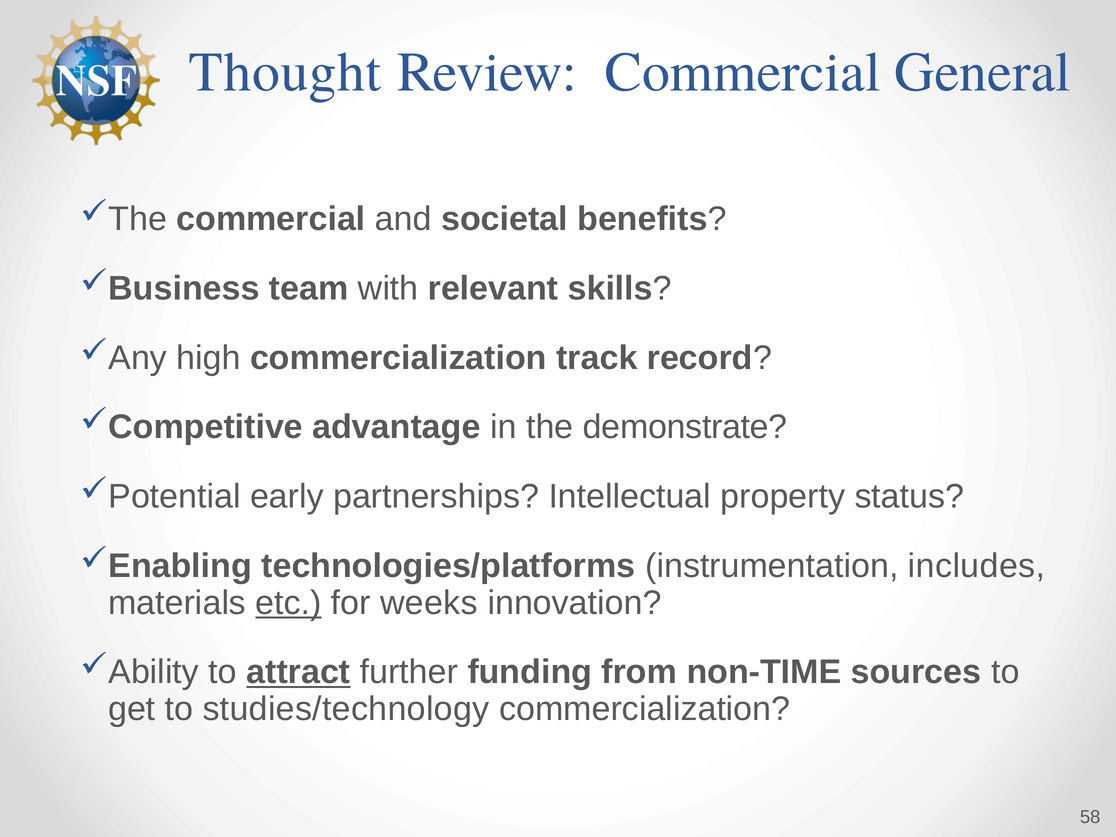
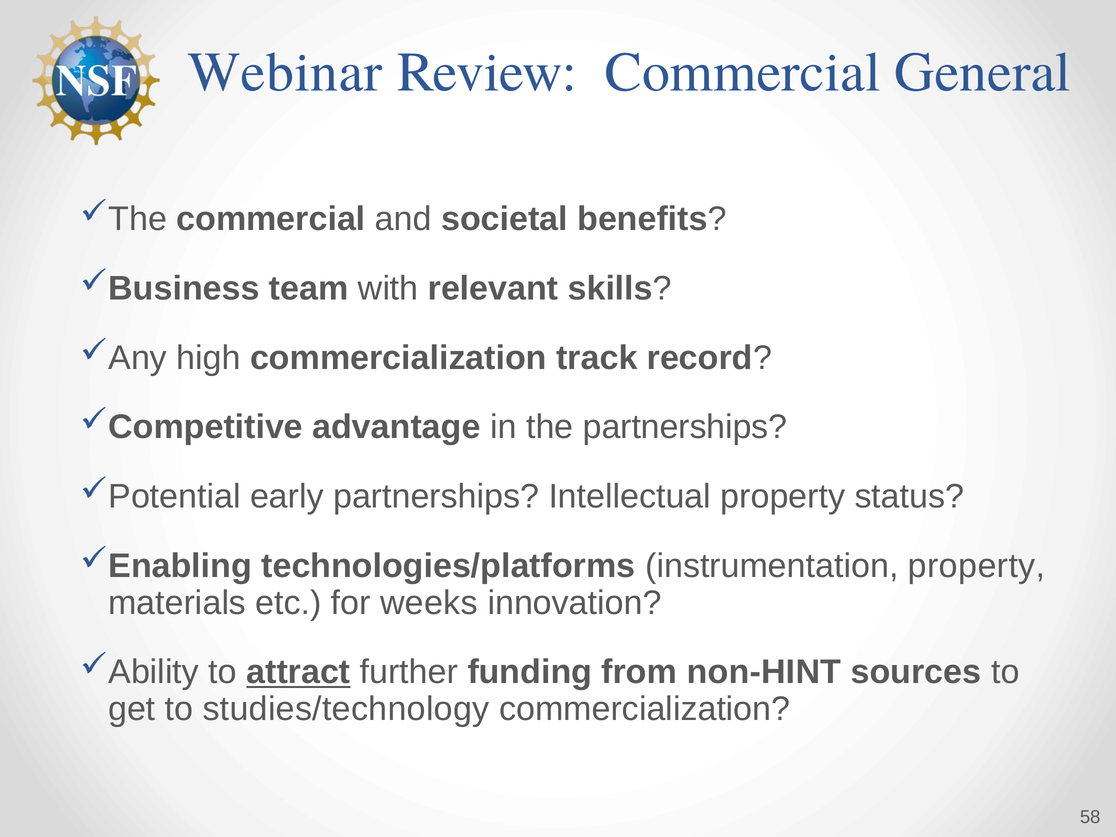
Thought: Thought -> Webinar
the demonstrate: demonstrate -> partnerships
instrumentation includes: includes -> property
etc underline: present -> none
non-TIME: non-TIME -> non-HINT
